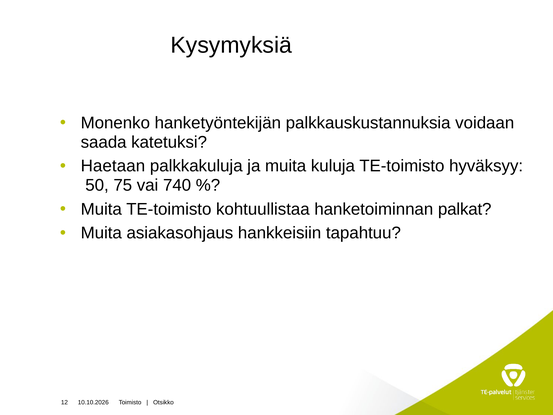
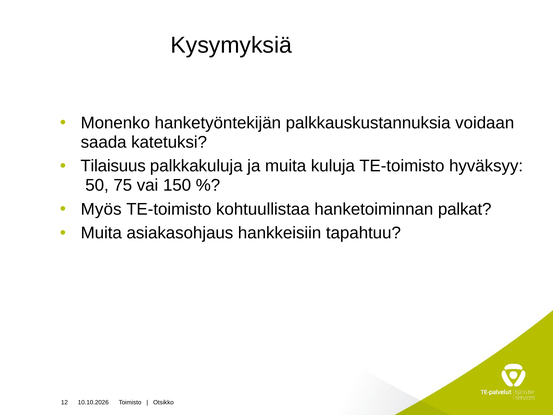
Haetaan: Haetaan -> Tilaisuus
740: 740 -> 150
Muita at (101, 209): Muita -> Myös
